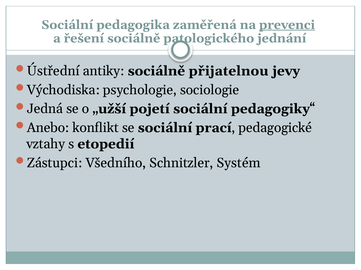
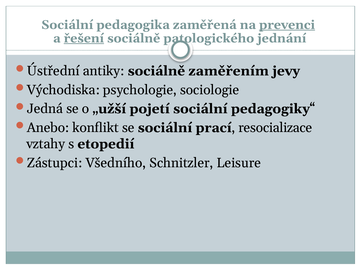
řešení underline: none -> present
přijatelnou: přijatelnou -> zaměřením
pedagogické: pedagogické -> resocializace
Systém: Systém -> Leisure
